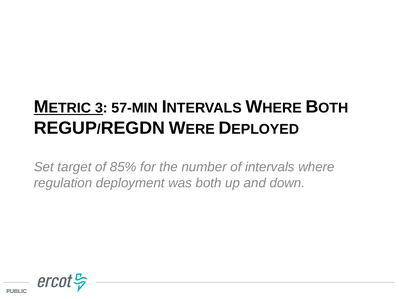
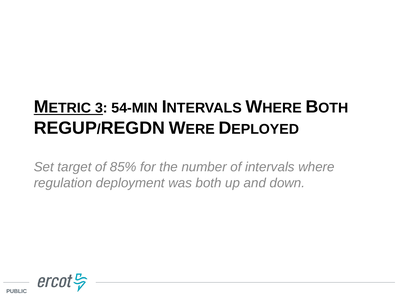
57-MIN: 57-MIN -> 54-MIN
